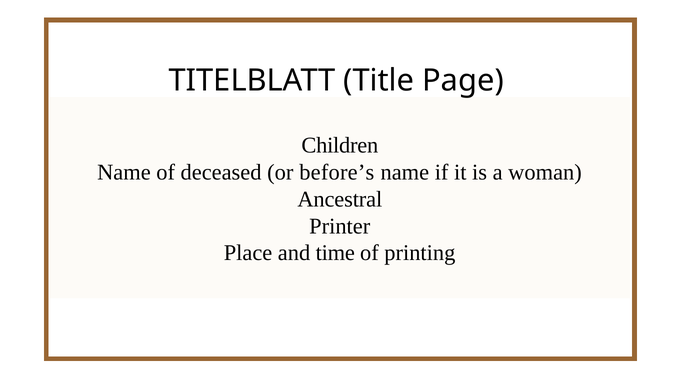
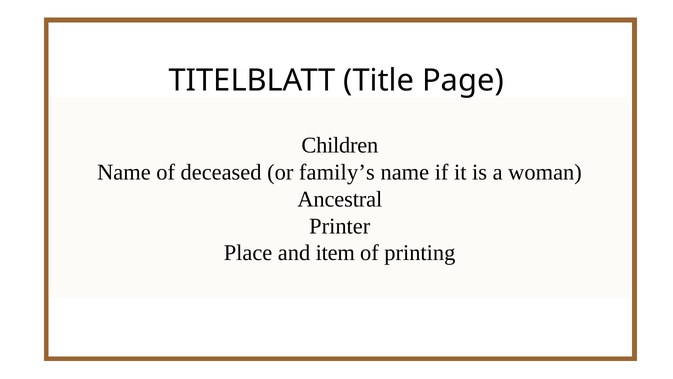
before’s: before’s -> family’s
time: time -> item
